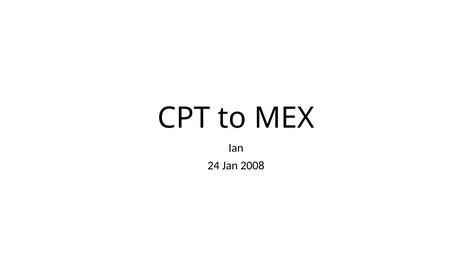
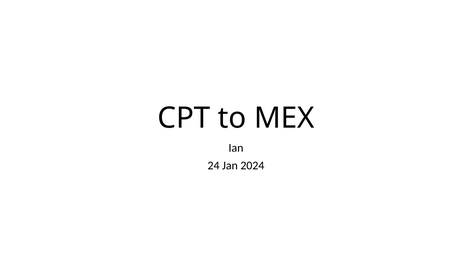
2008: 2008 -> 2024
